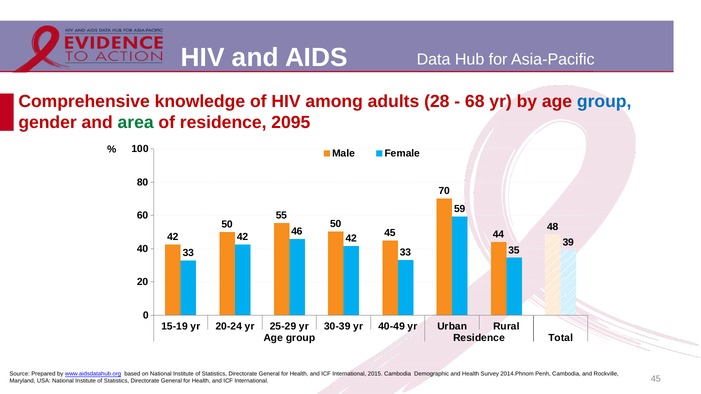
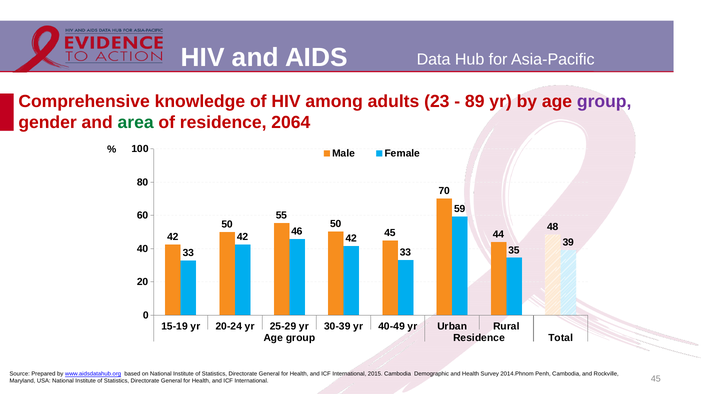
28: 28 -> 23
68: 68 -> 89
group at (604, 102) colour: blue -> purple
2095: 2095 -> 2064
